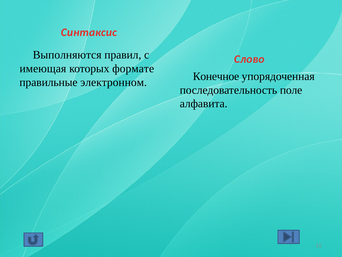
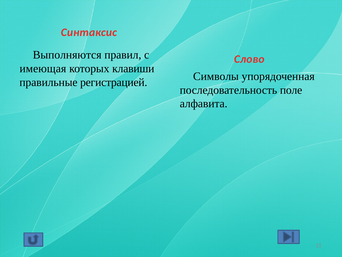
формате: формате -> клавиши
Конечное: Конечное -> Символы
электронном: электронном -> регистрацией
